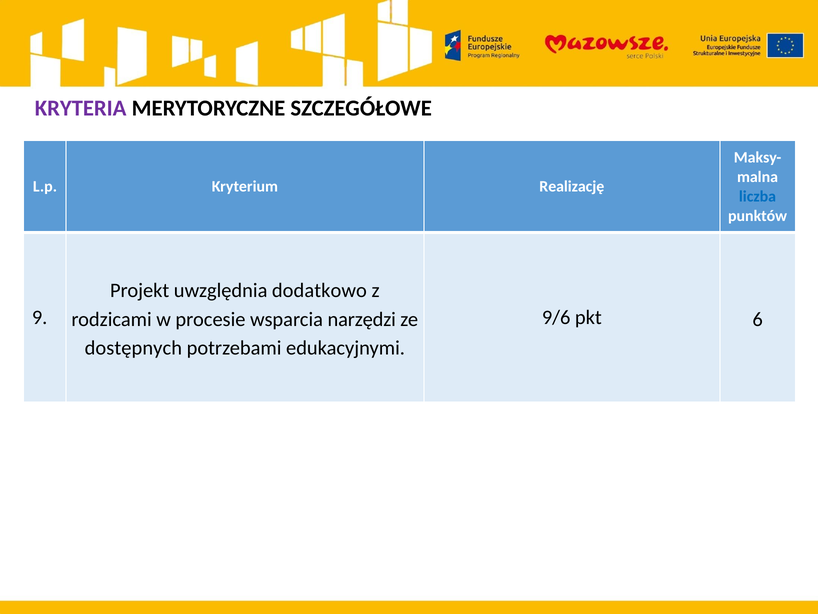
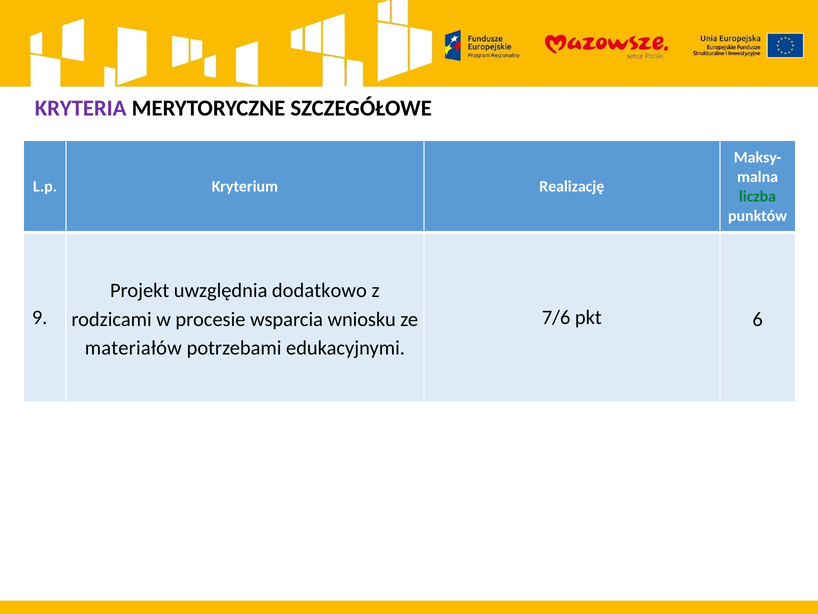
liczba colour: blue -> green
9/6: 9/6 -> 7/6
narzędzi: narzędzi -> wniosku
dostępnych: dostępnych -> materiałów
